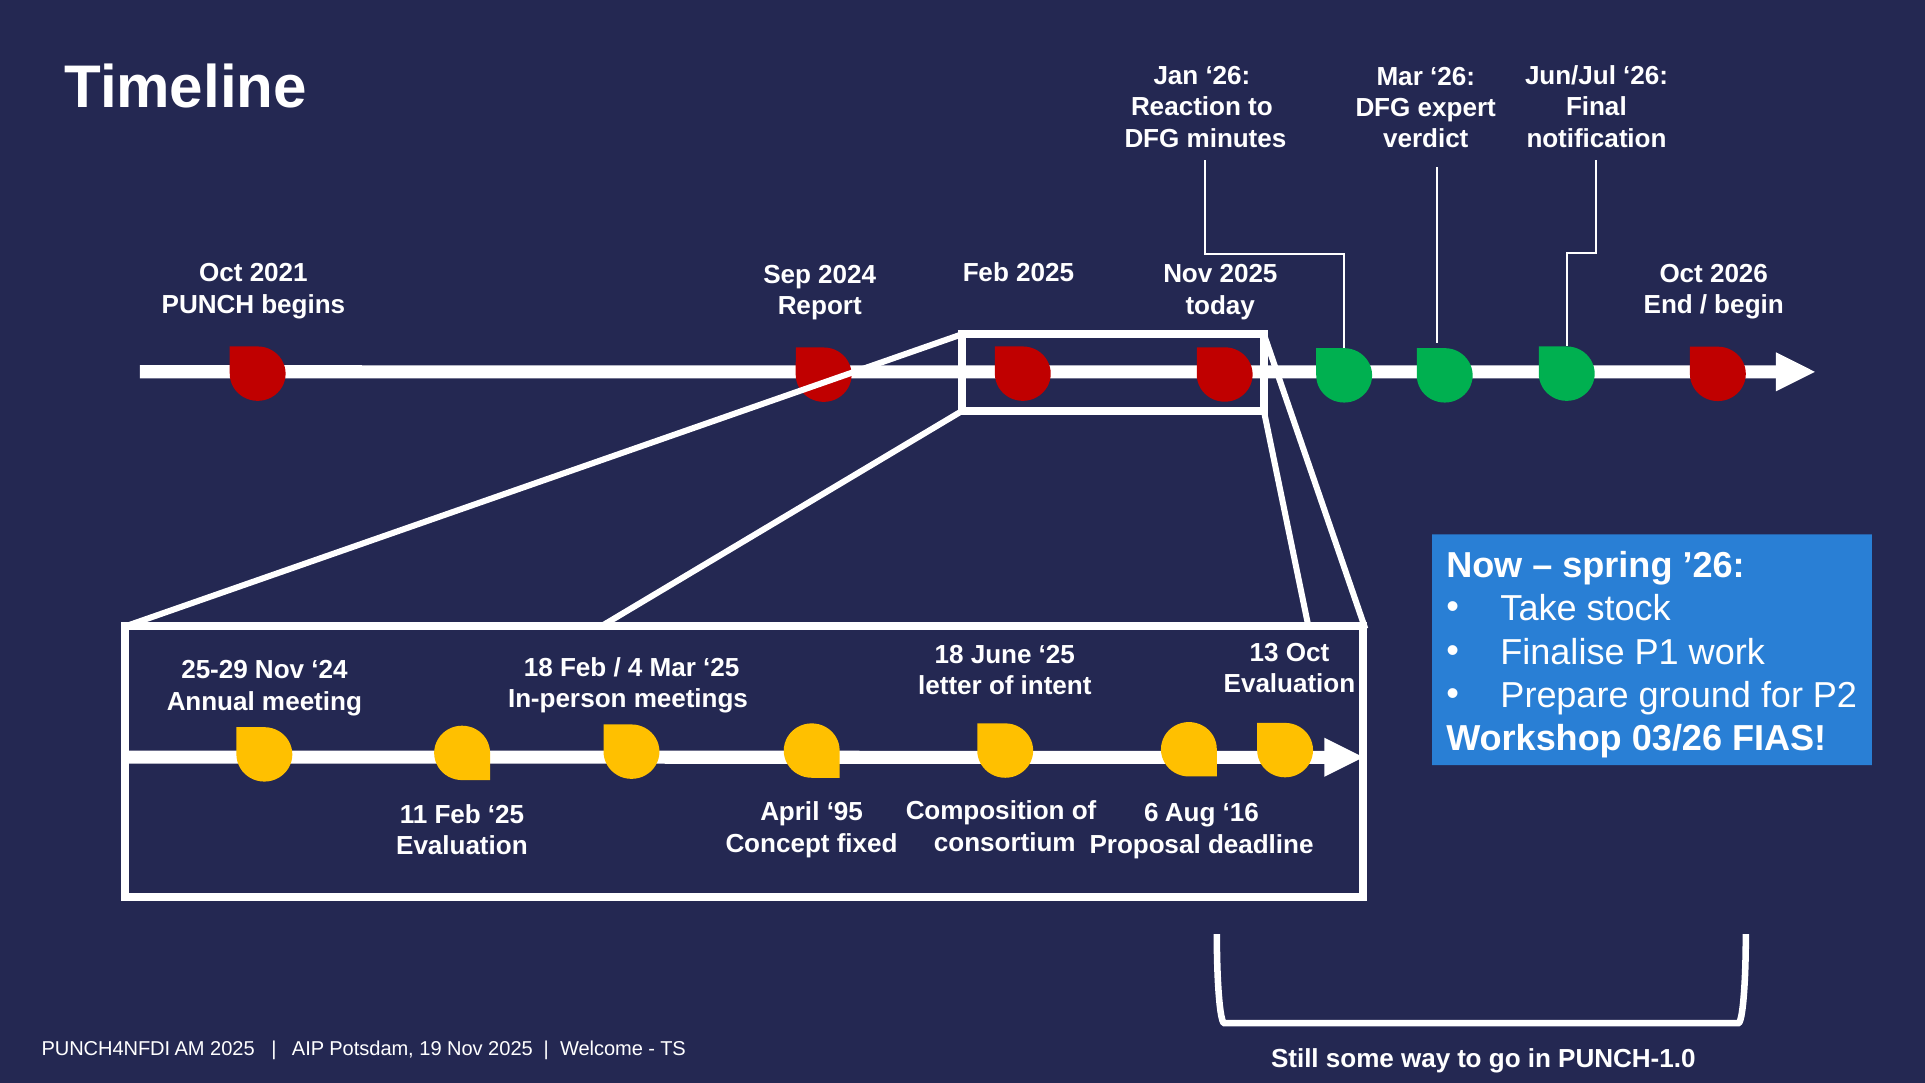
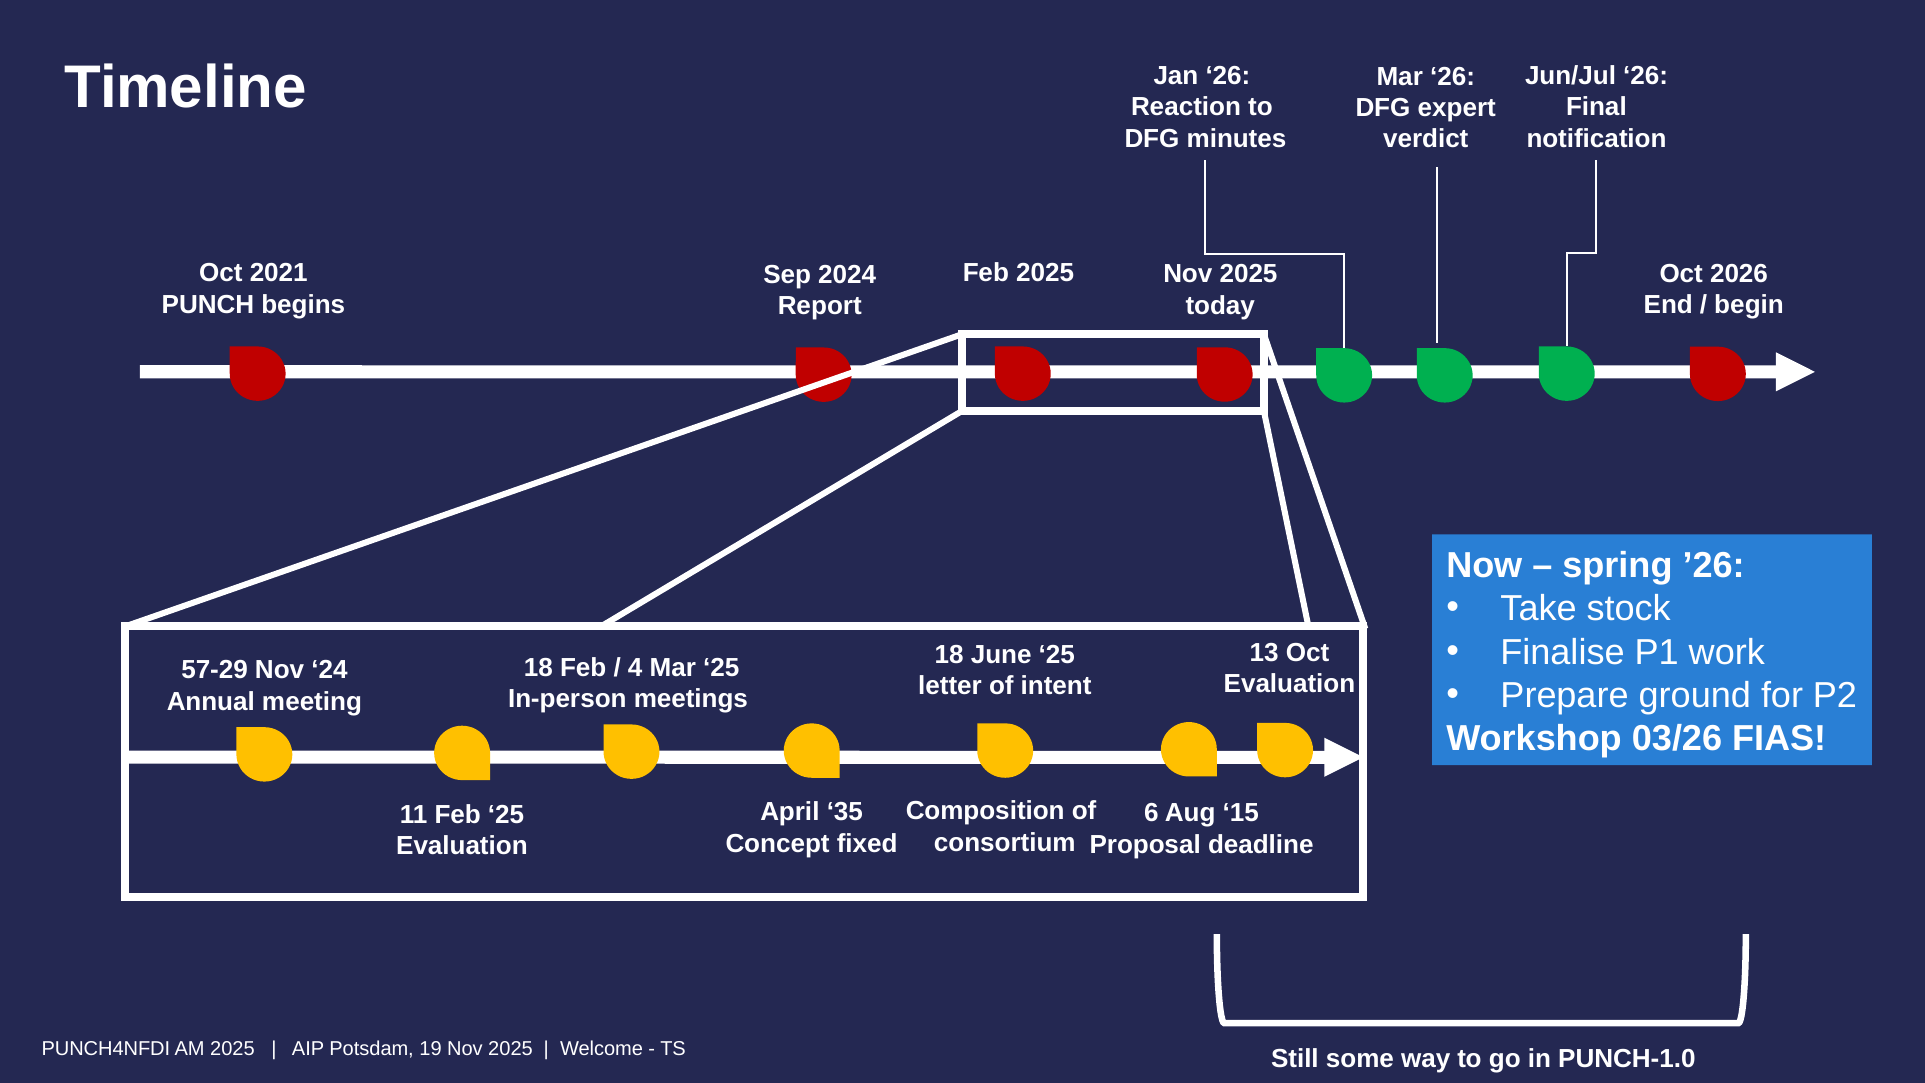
25-29: 25-29 -> 57-29
95: 95 -> 35
16: 16 -> 15
